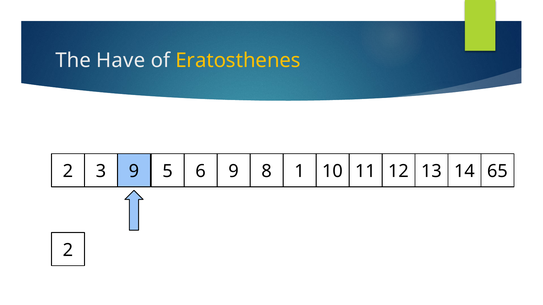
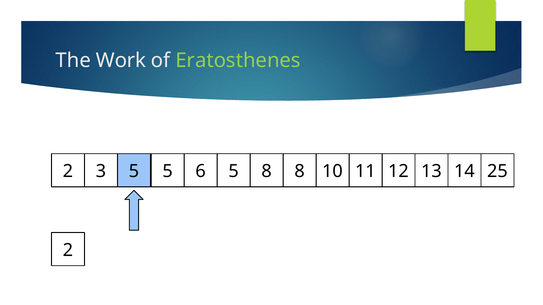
Have: Have -> Work
Eratosthenes colour: yellow -> light green
3 9: 9 -> 5
6 9: 9 -> 5
8 1: 1 -> 8
65: 65 -> 25
